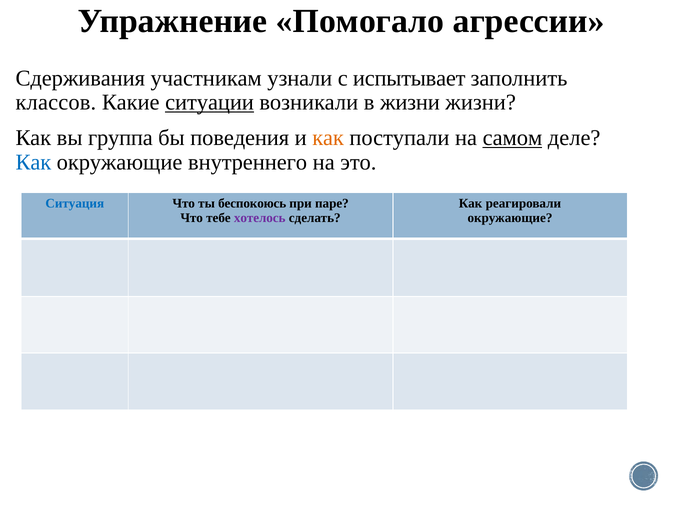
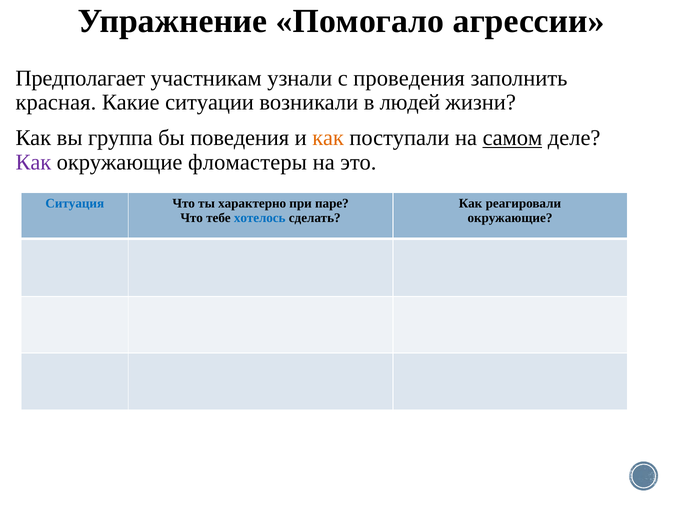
Сдерживания: Сдерживания -> Предполагает
испытывает: испытывает -> проведения
классов: классов -> красная
ситуации underline: present -> none
в жизни: жизни -> людей
Как at (33, 162) colour: blue -> purple
внутреннего: внутреннего -> фломастеры
беспокоюсь: беспокоюсь -> характерно
хотелось colour: purple -> blue
